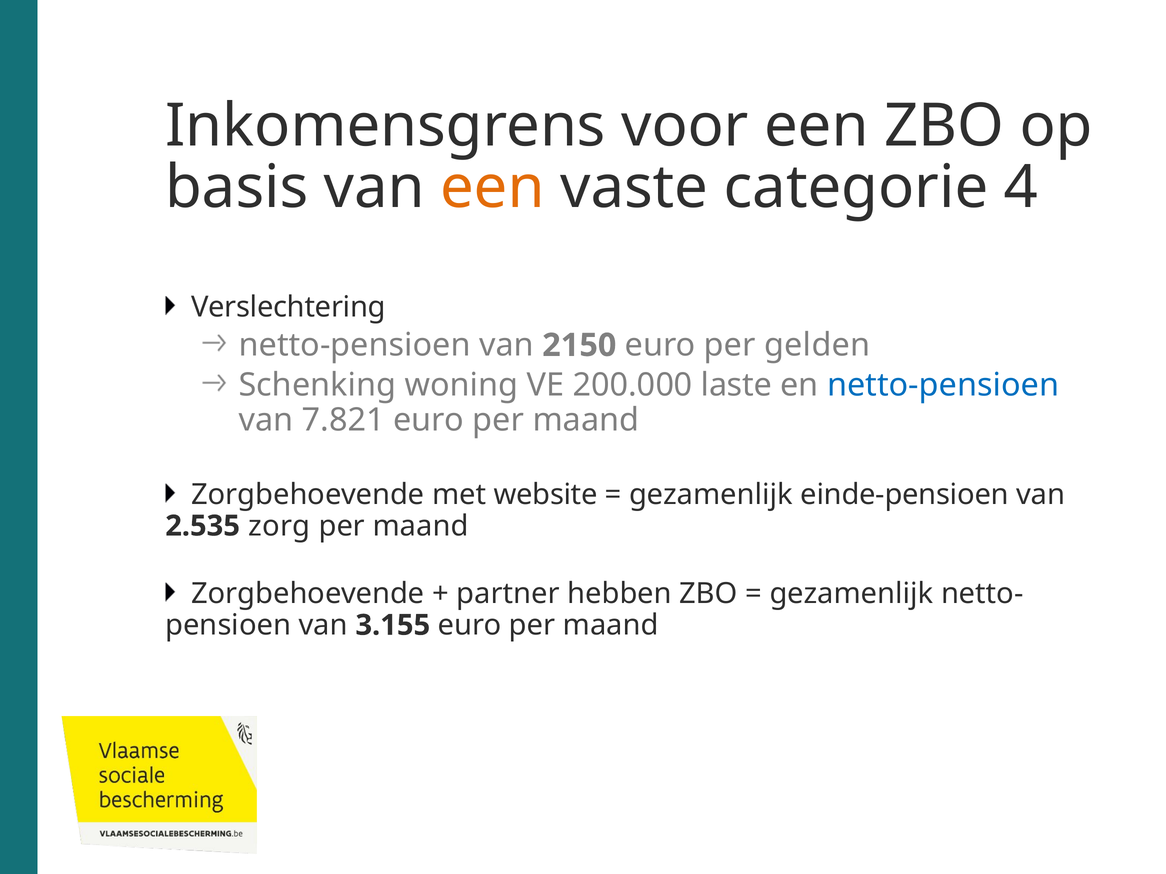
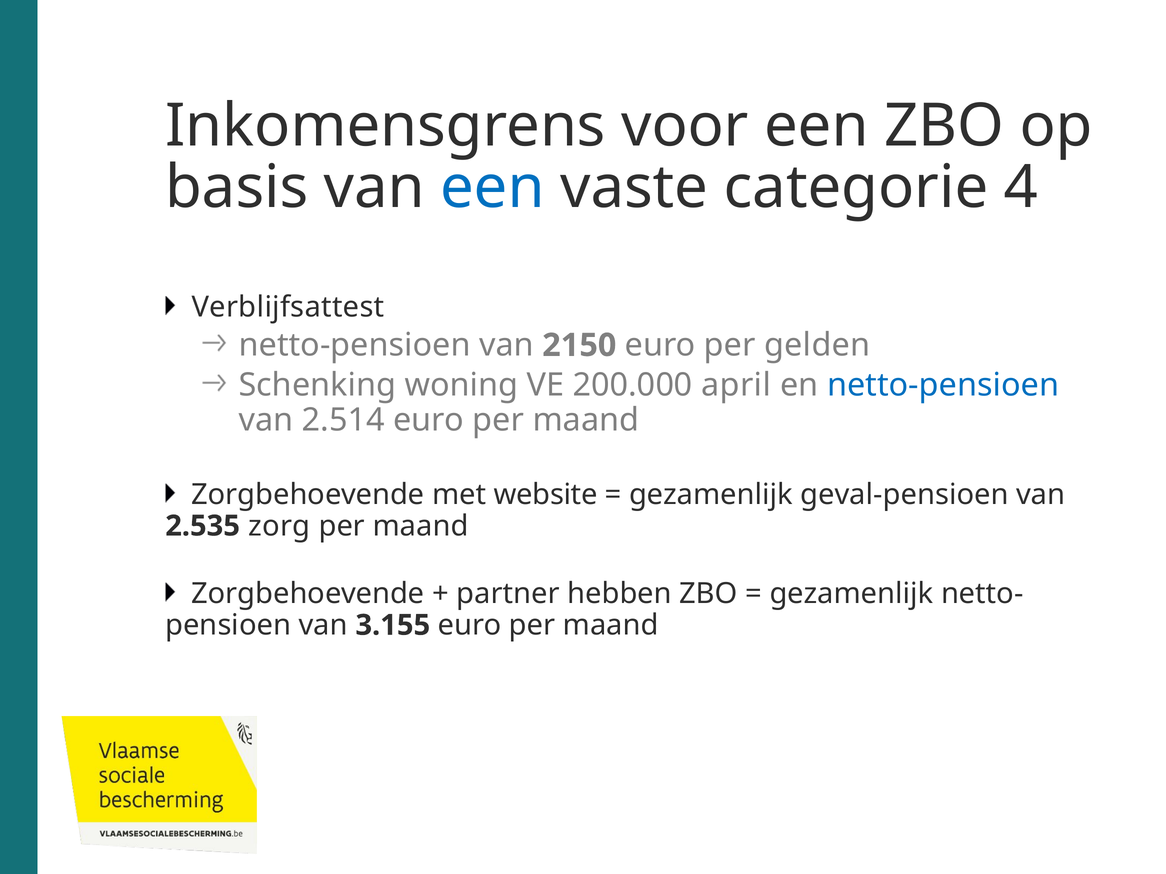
een at (492, 188) colour: orange -> blue
Verslechtering: Verslechtering -> Verblijfsattest
laste: laste -> april
7.821: 7.821 -> 2.514
einde-pensioen: einde-pensioen -> geval-pensioen
